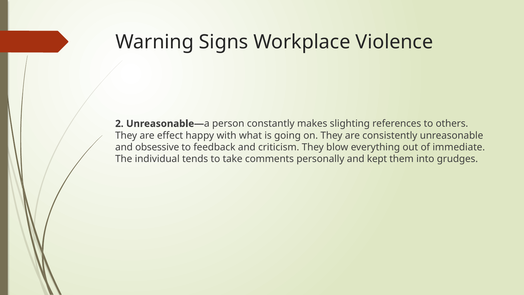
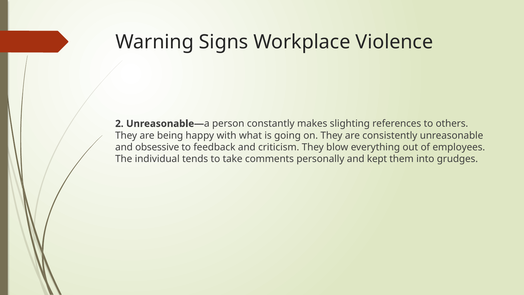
effect: effect -> being
immediate: immediate -> employees
